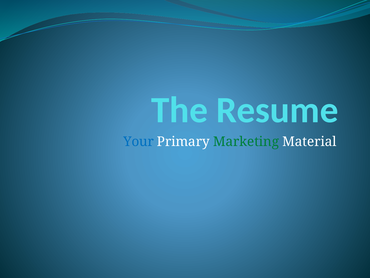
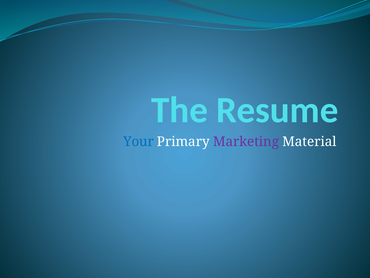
Marketing colour: green -> purple
